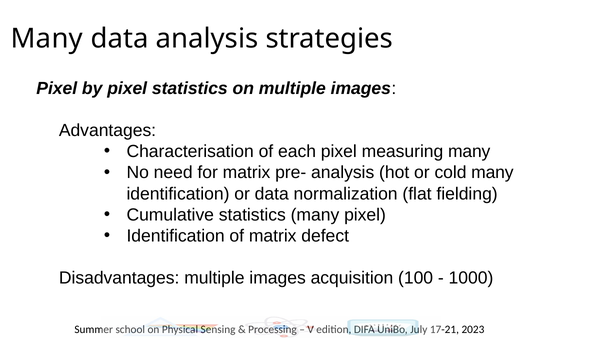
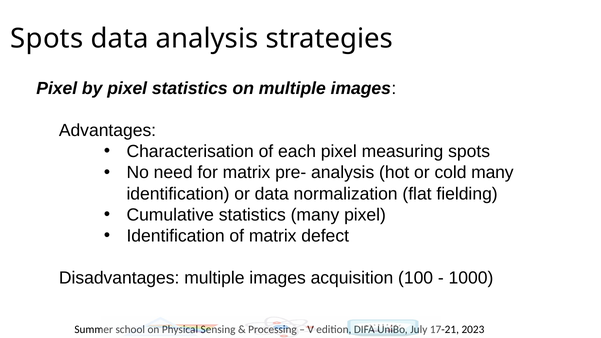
Many at (47, 39): Many -> Spots
measuring many: many -> spots
